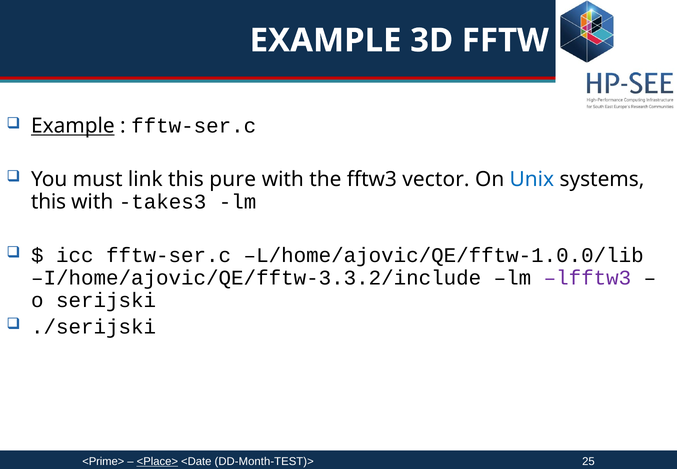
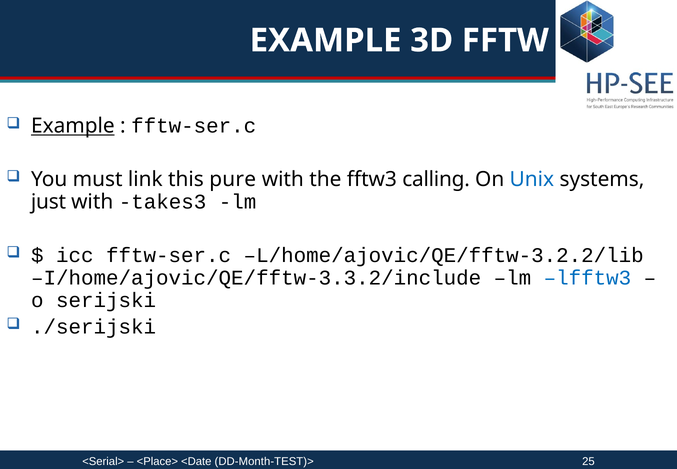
vector: vector -> calling
this at (49, 202): this -> just
L/home/ajovic/QE/fftw-1.0.0/lib: L/home/ajovic/QE/fftw-1.0.0/lib -> L/home/ajovic/QE/fftw-3.2.2/lib
lfftw3 colour: purple -> blue
<Prime>: <Prime> -> <Serial>
<Place> underline: present -> none
